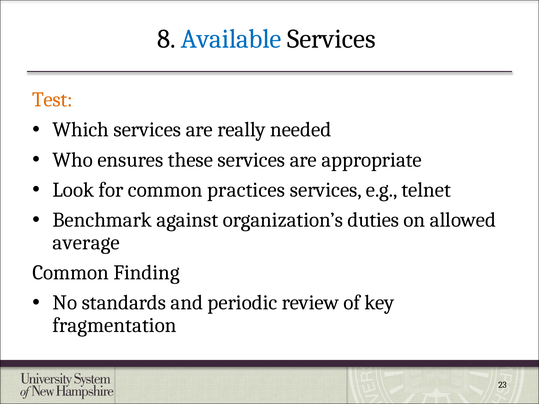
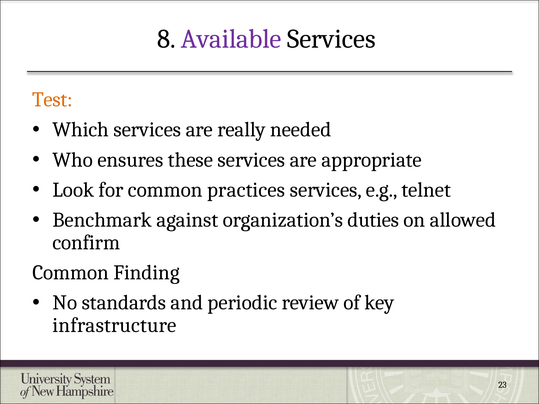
Available colour: blue -> purple
average: average -> confirm
fragmentation: fragmentation -> infrastructure
